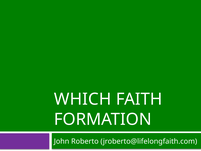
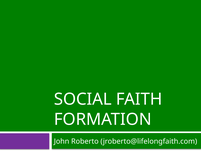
WHICH: WHICH -> SOCIAL
